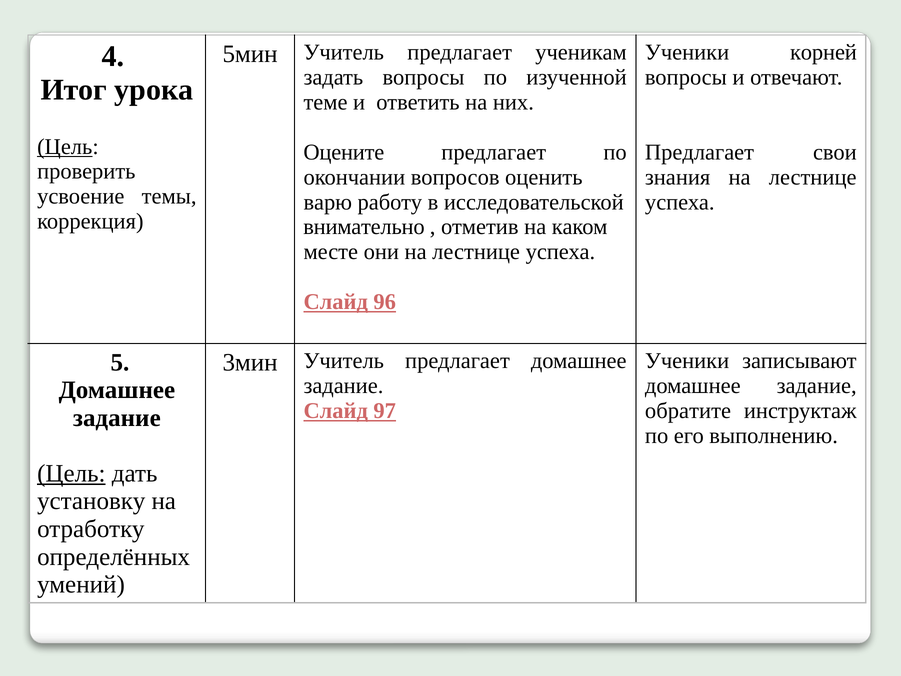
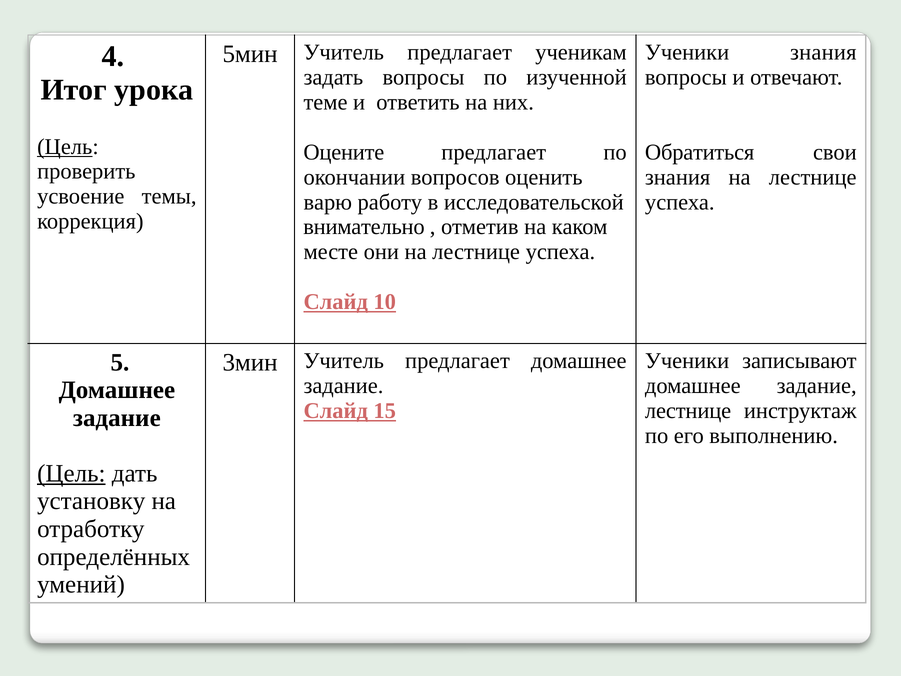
Ученики корней: корней -> знания
Предлагает at (700, 152): Предлагает -> Обратиться
96: 96 -> 10
97: 97 -> 15
обратите at (688, 411): обратите -> лестнице
